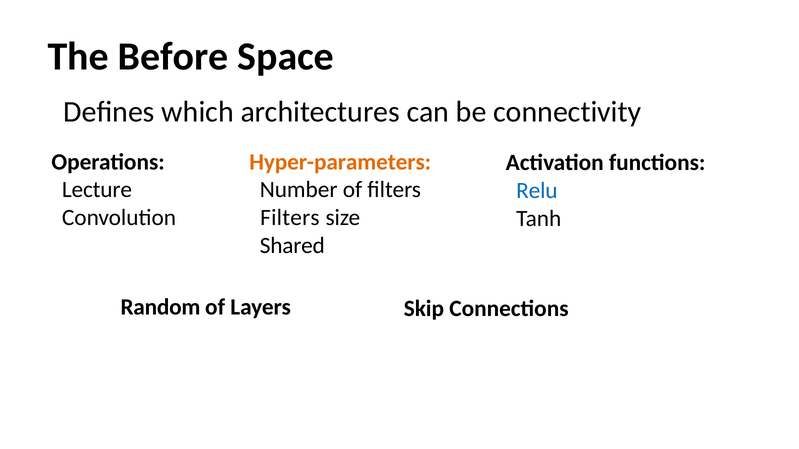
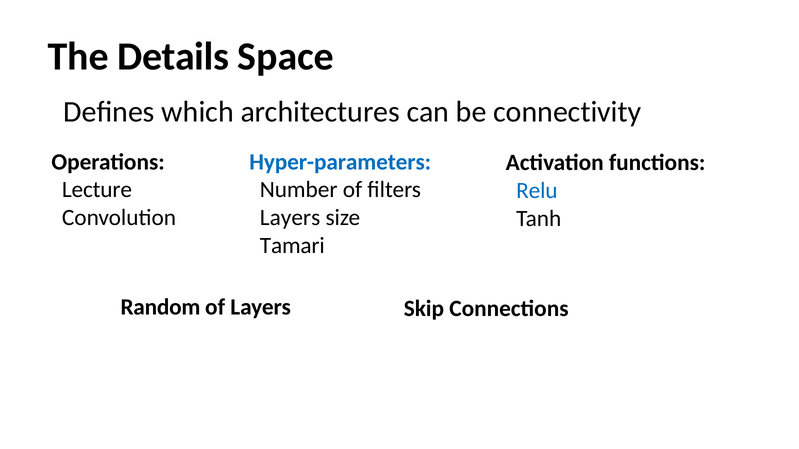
Before: Before -> Details
Hyper-parameters colour: orange -> blue
Filters at (290, 218): Filters -> Layers
Shared: Shared -> Tamari
